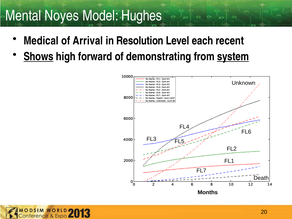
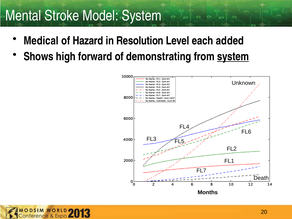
Noyes: Noyes -> Stroke
Model Hughes: Hughes -> System
Arrival: Arrival -> Hazard
recent: recent -> added
Shows underline: present -> none
